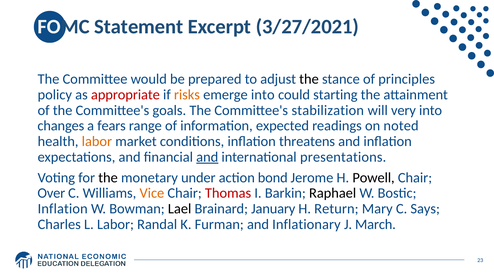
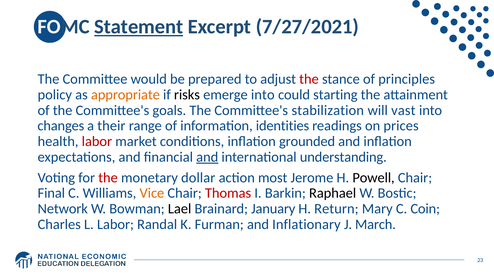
Statement underline: none -> present
3/27/2021: 3/27/2021 -> 7/27/2021
the at (309, 79) colour: black -> red
appropriate colour: red -> orange
risks colour: orange -> black
very: very -> vast
fears: fears -> their
expected: expected -> identities
noted: noted -> prices
labor at (97, 141) colour: orange -> red
threatens: threatens -> grounded
presentations: presentations -> understanding
the at (108, 178) colour: black -> red
under: under -> dollar
bond: bond -> most
Over: Over -> Final
Inflation at (63, 209): Inflation -> Network
Says: Says -> Coin
